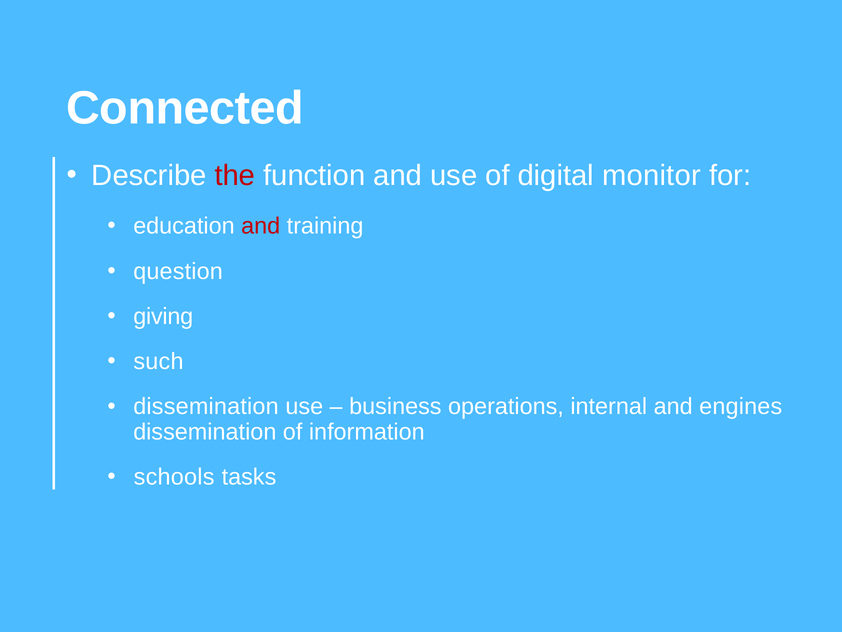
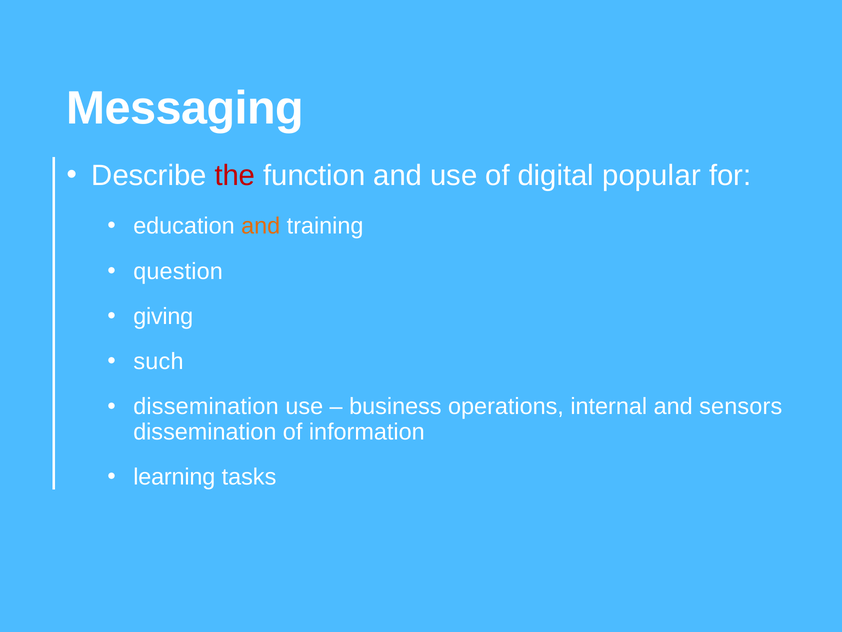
Connected: Connected -> Messaging
monitor: monitor -> popular
and at (261, 226) colour: red -> orange
engines: engines -> sensors
schools: schools -> learning
